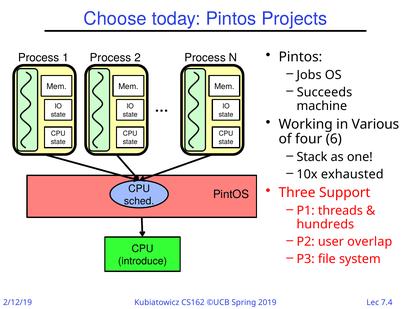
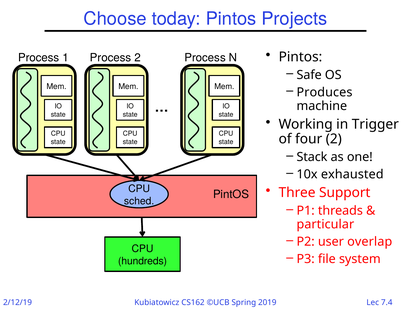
Jobs: Jobs -> Safe
Succeeds: Succeeds -> Produces
Various: Various -> Trigger
four 6: 6 -> 2
hundreds: hundreds -> particular
introduce: introduce -> hundreds
